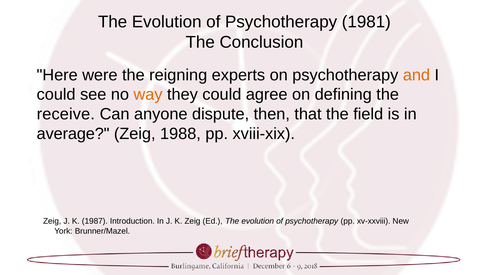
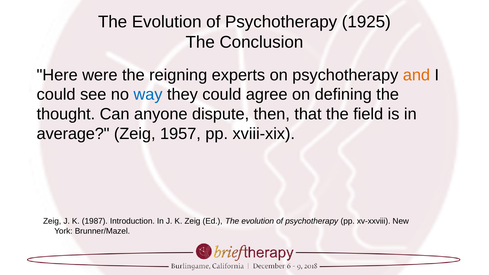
1981: 1981 -> 1925
way colour: orange -> blue
receive: receive -> thought
1988: 1988 -> 1957
